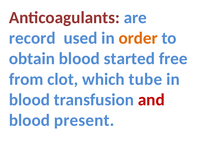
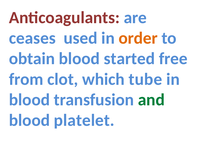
record: record -> ceases
and colour: red -> green
present: present -> platelet
